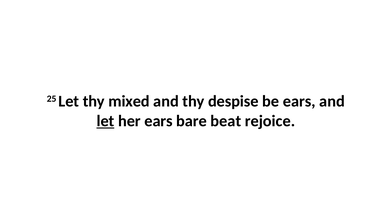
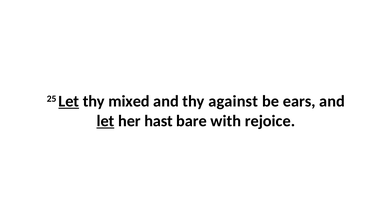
Let at (69, 102) underline: none -> present
despise: despise -> against
her ears: ears -> hast
beat: beat -> with
